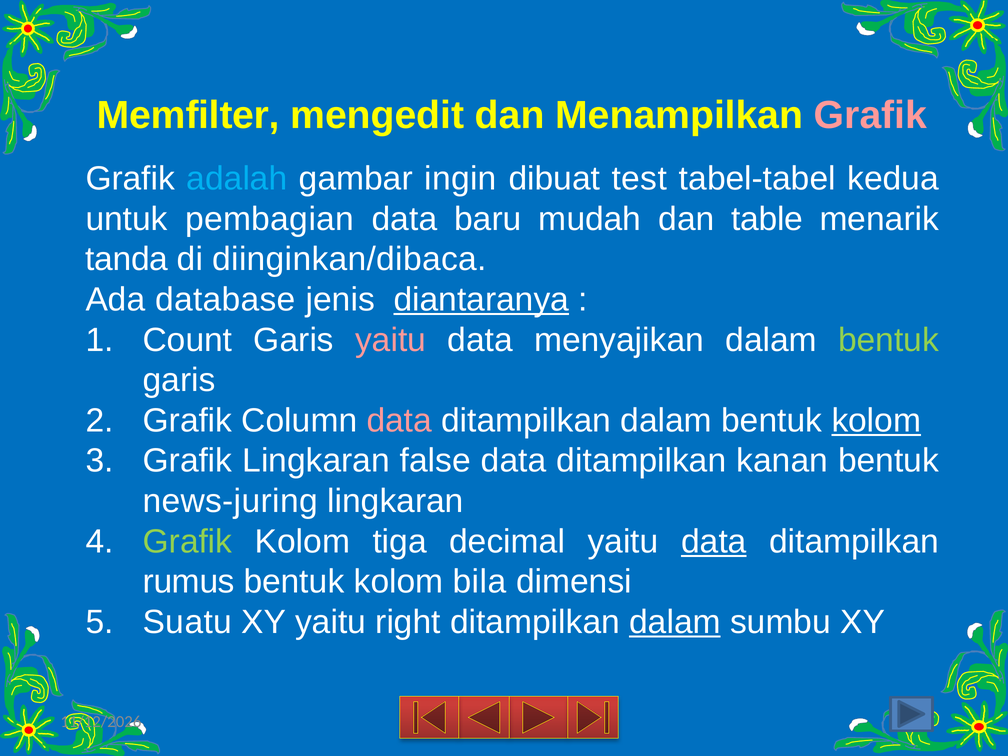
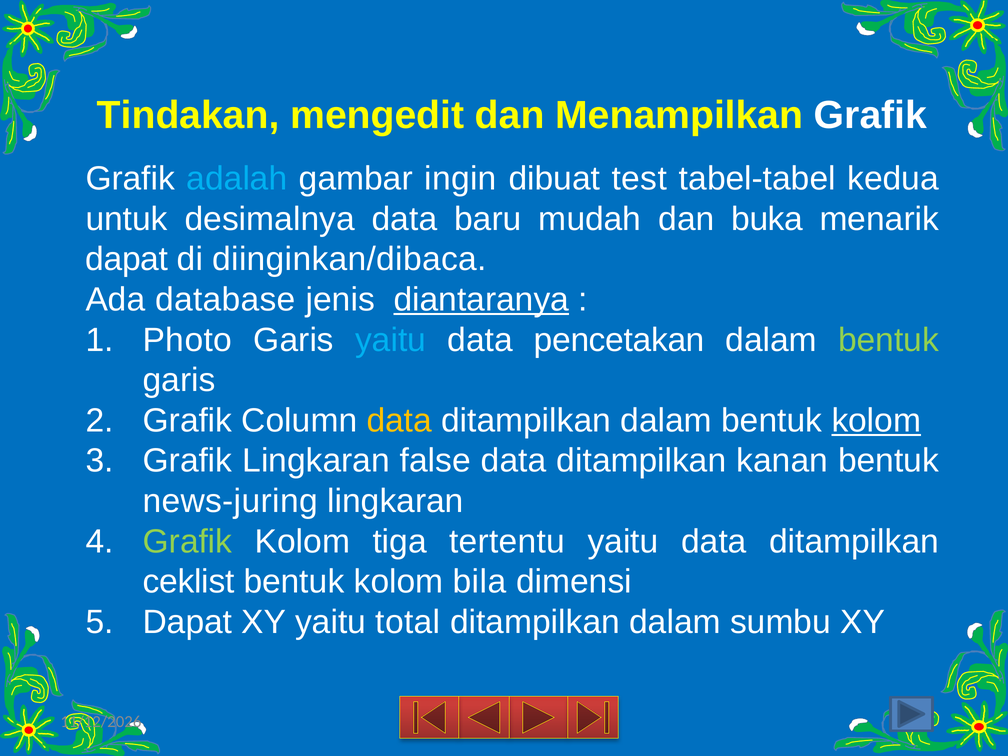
Memfilter: Memfilter -> Tindakan
Grafik at (871, 115) colour: pink -> white
pembagian: pembagian -> desimalnya
table: table -> buka
tanda at (127, 259): tanda -> dapat
Count: Count -> Photo
yaitu at (391, 340) colour: pink -> light blue
menyajikan: menyajikan -> pencetakan
data at (399, 421) colour: pink -> yellow
decimal: decimal -> tertentu
data at (714, 542) underline: present -> none
rumus: rumus -> ceklist
Suatu at (187, 622): Suatu -> Dapat
right: right -> total
dalam at (675, 622) underline: present -> none
